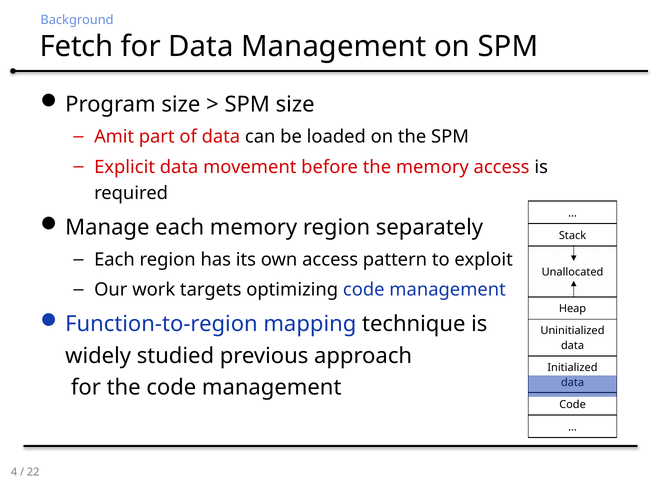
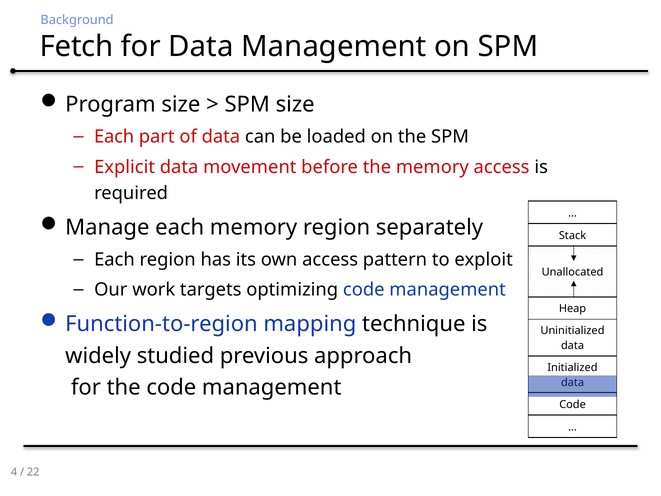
Amit at (114, 137): Amit -> Each
